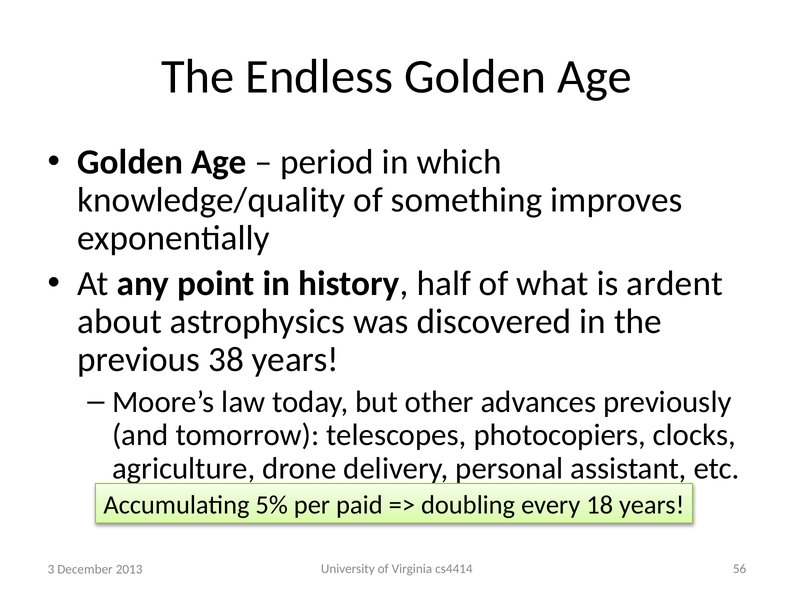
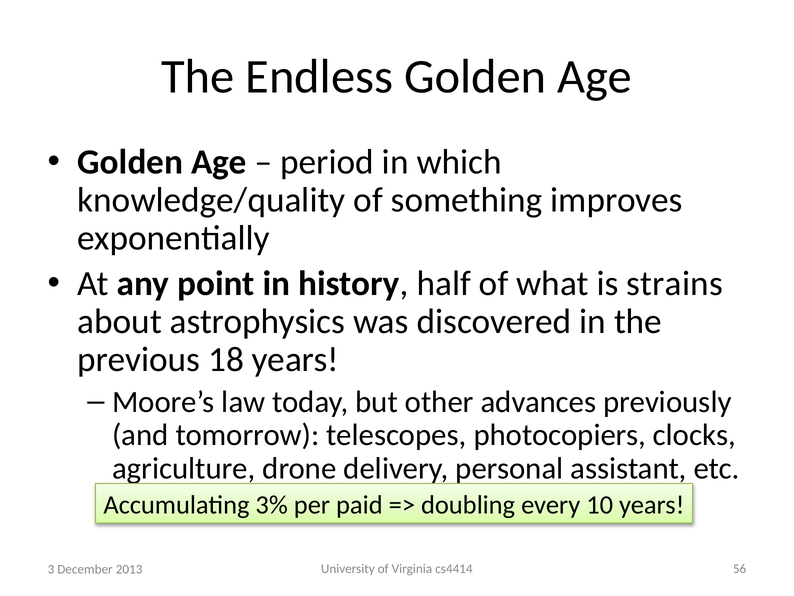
ardent: ardent -> strains
38: 38 -> 18
5%: 5% -> 3%
18: 18 -> 10
